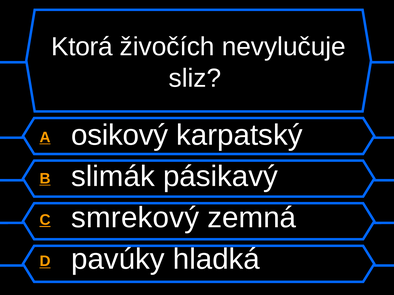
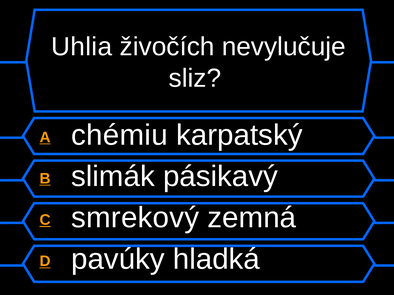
Ktorá: Ktorá -> Uhlia
osikový: osikový -> chémiu
